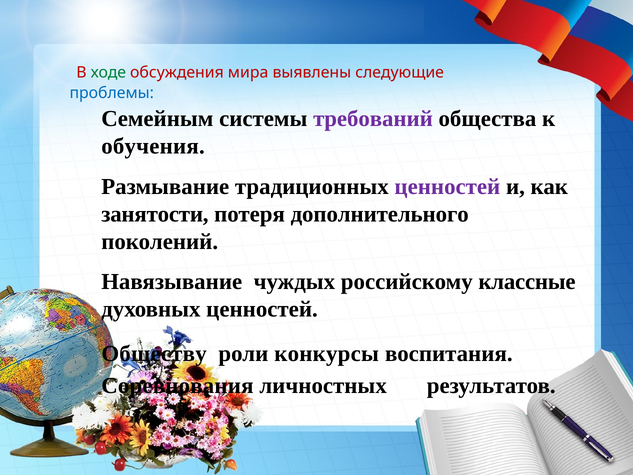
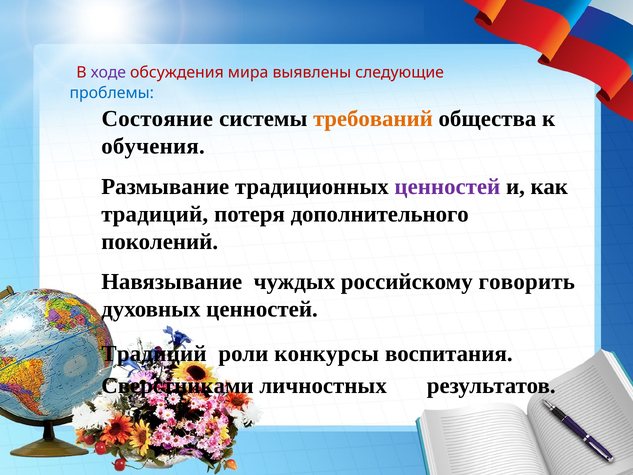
ходе colour: green -> purple
Семейным: Семейным -> Состояние
требований colour: purple -> orange
занятости at (155, 214): занятости -> традиций
классные: классные -> говорить
Обществу at (154, 354): Обществу -> Традиций
Соревнования: Соревнования -> Сверстниками
